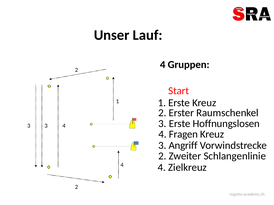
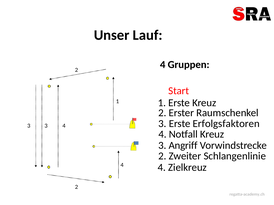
Hoffnungslosen: Hoffnungslosen -> Erfolgsfaktoren
Fragen: Fragen -> Notfall
